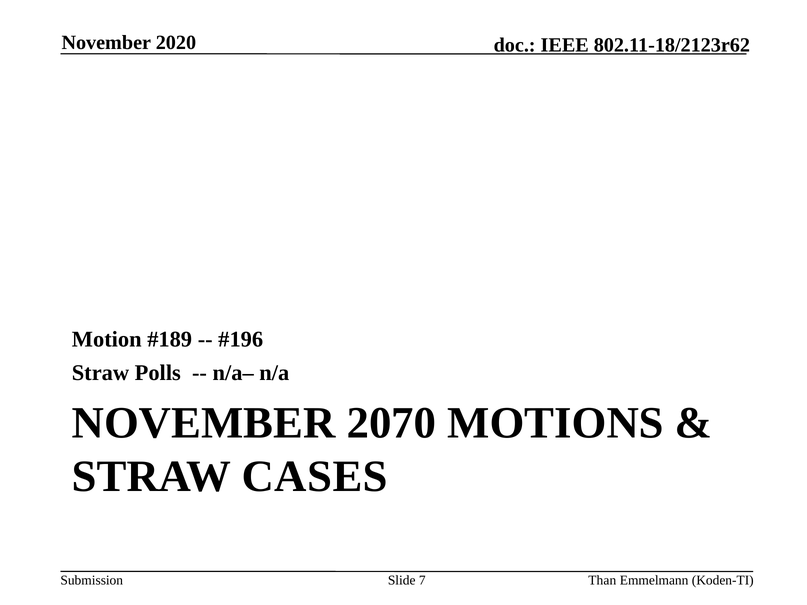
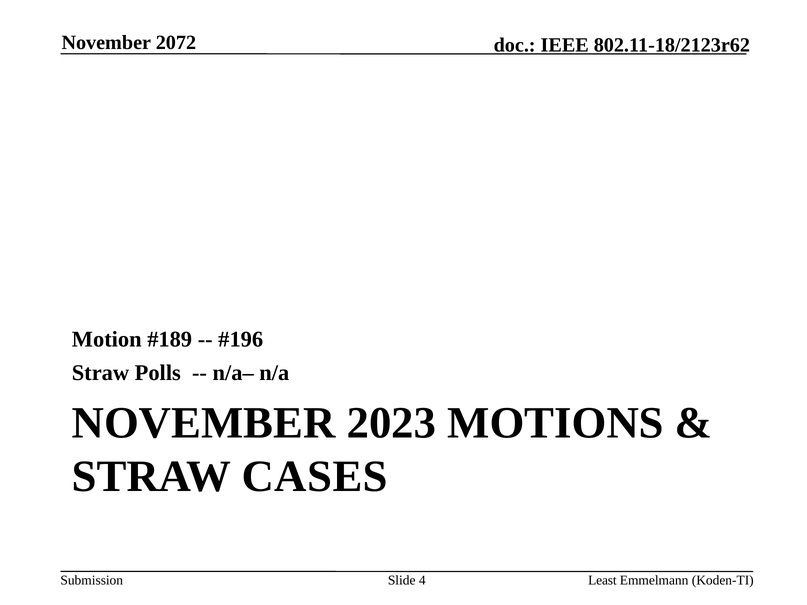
2020: 2020 -> 2072
2070: 2070 -> 2023
7: 7 -> 4
Than: Than -> Least
